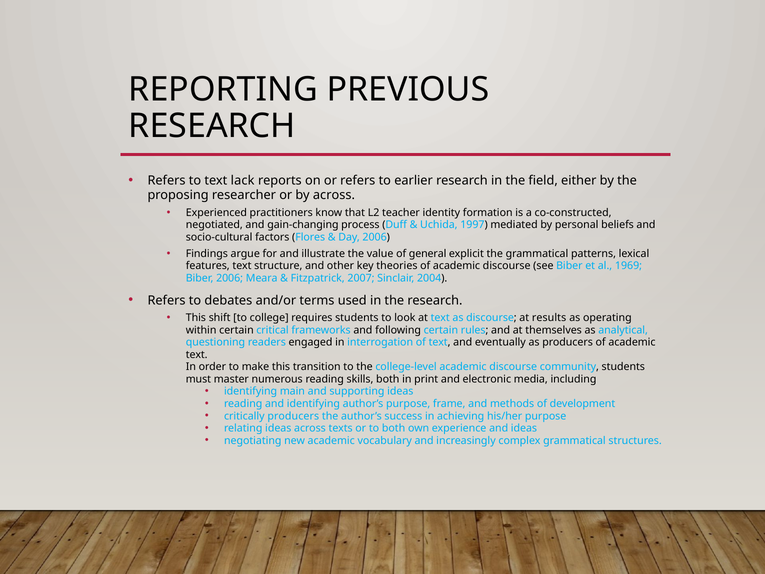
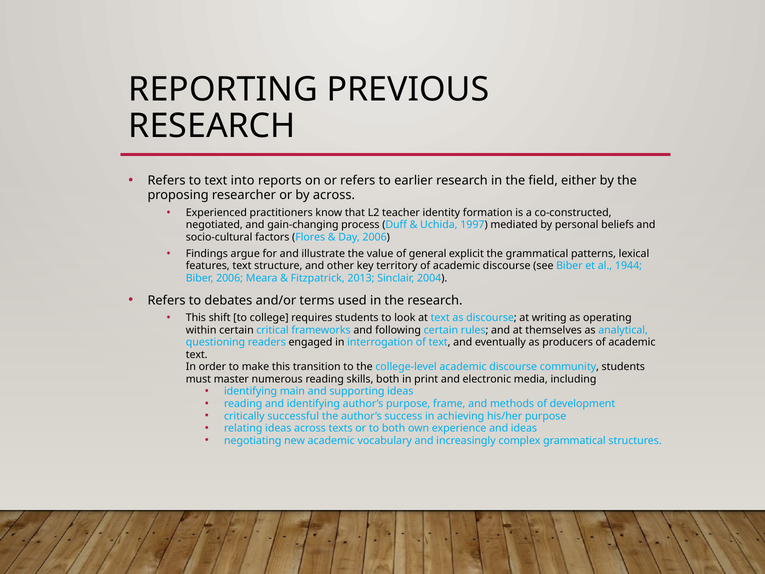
lack: lack -> into
theories: theories -> territory
1969: 1969 -> 1944
2007: 2007 -> 2013
results: results -> writing
critically producers: producers -> successful
